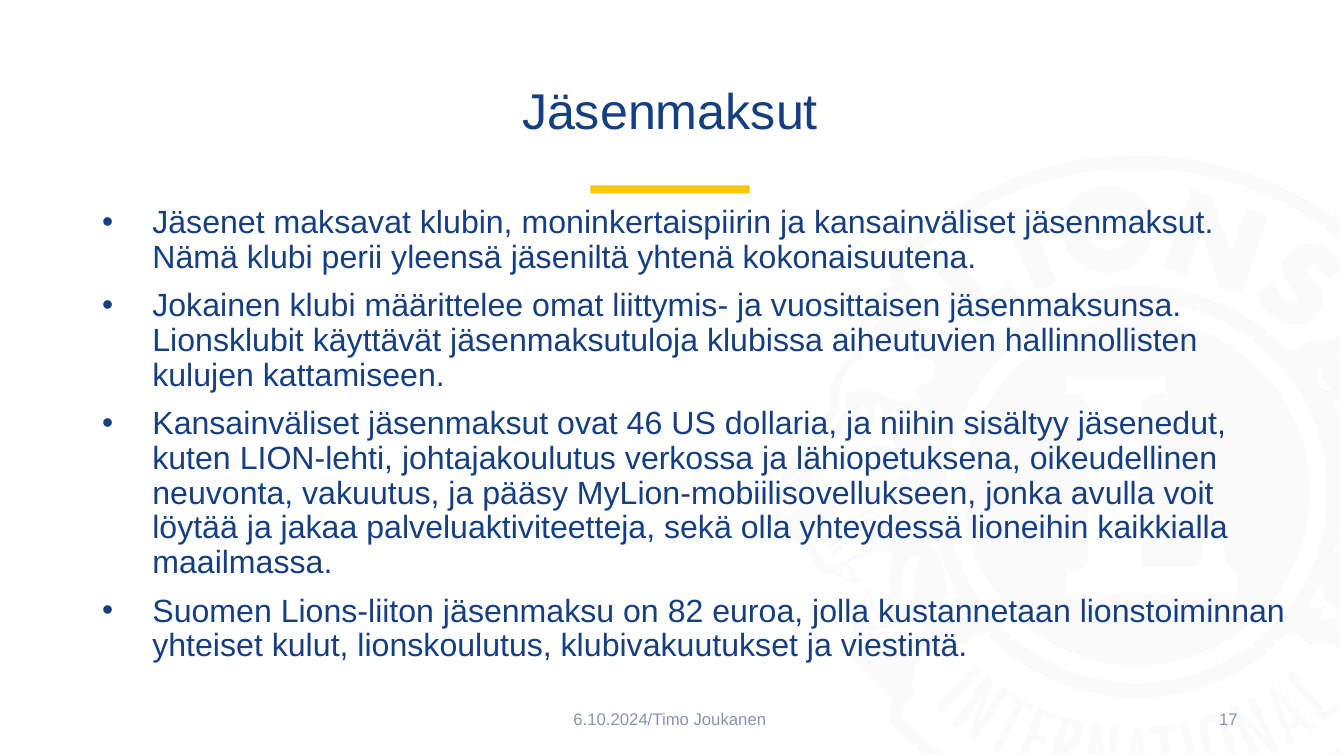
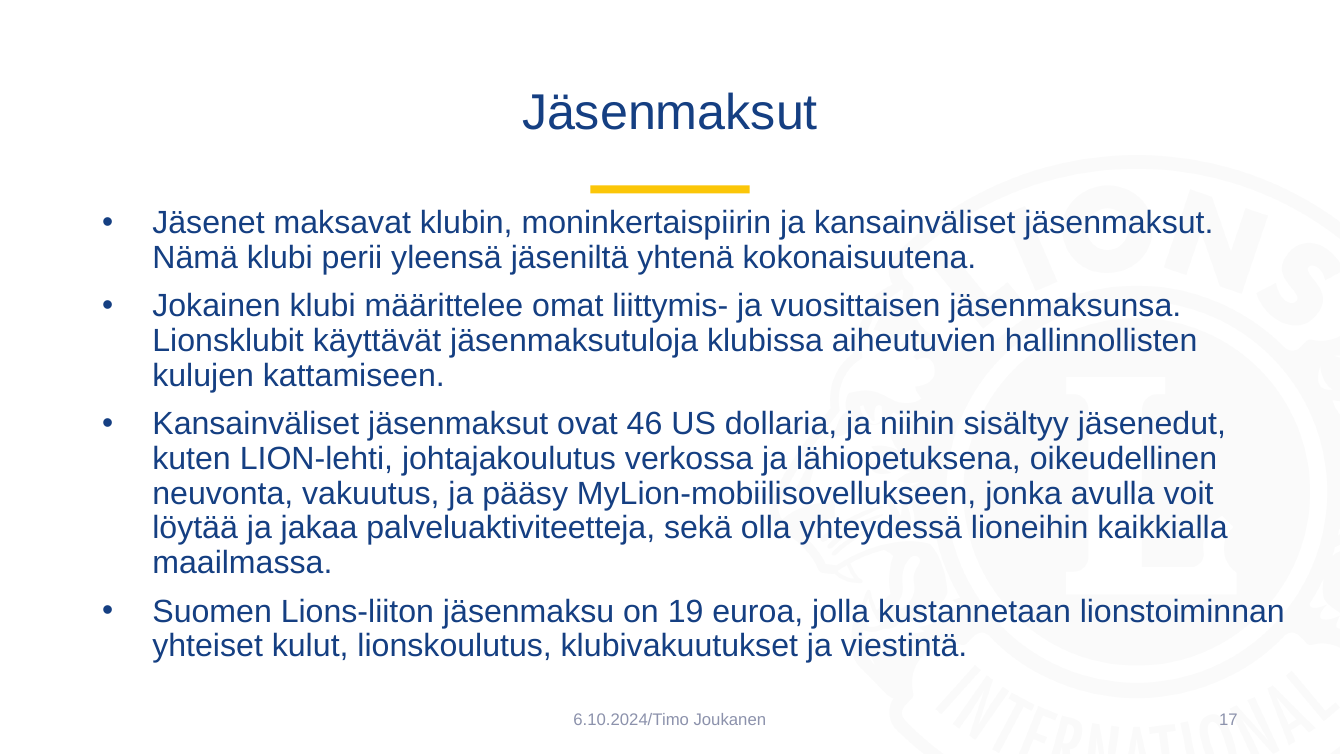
82: 82 -> 19
